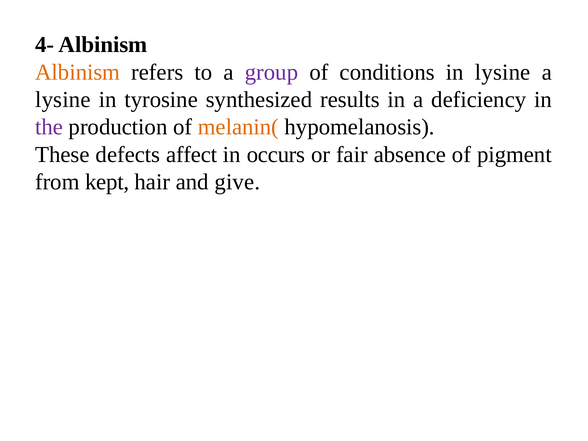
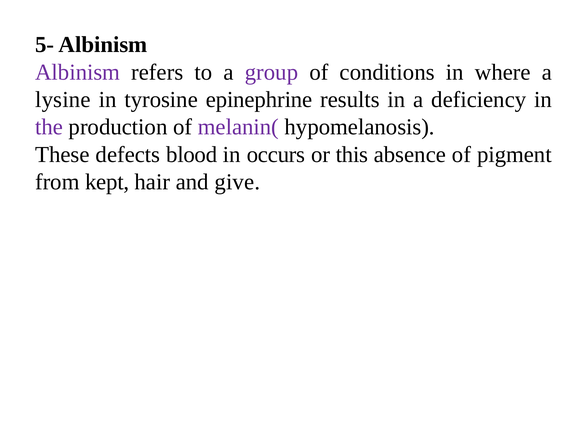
4-: 4- -> 5-
Albinism at (78, 72) colour: orange -> purple
in lysine: lysine -> where
synthesized: synthesized -> epinephrine
melanin( colour: orange -> purple
affect: affect -> blood
fair: fair -> this
